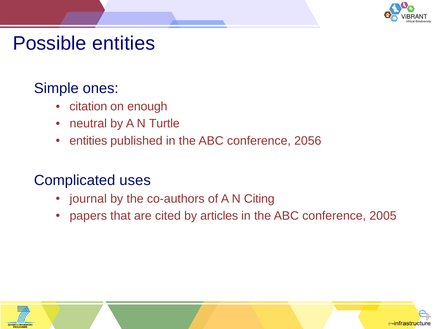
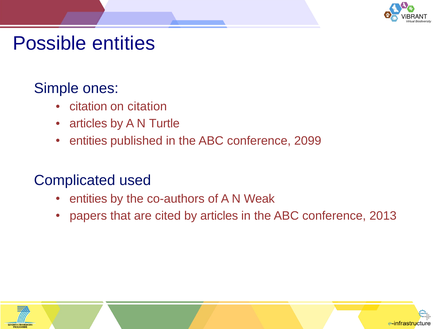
on enough: enough -> citation
neutral at (88, 124): neutral -> articles
2056: 2056 -> 2099
uses: uses -> used
journal at (88, 199): journal -> entities
Citing: Citing -> Weak
2005: 2005 -> 2013
